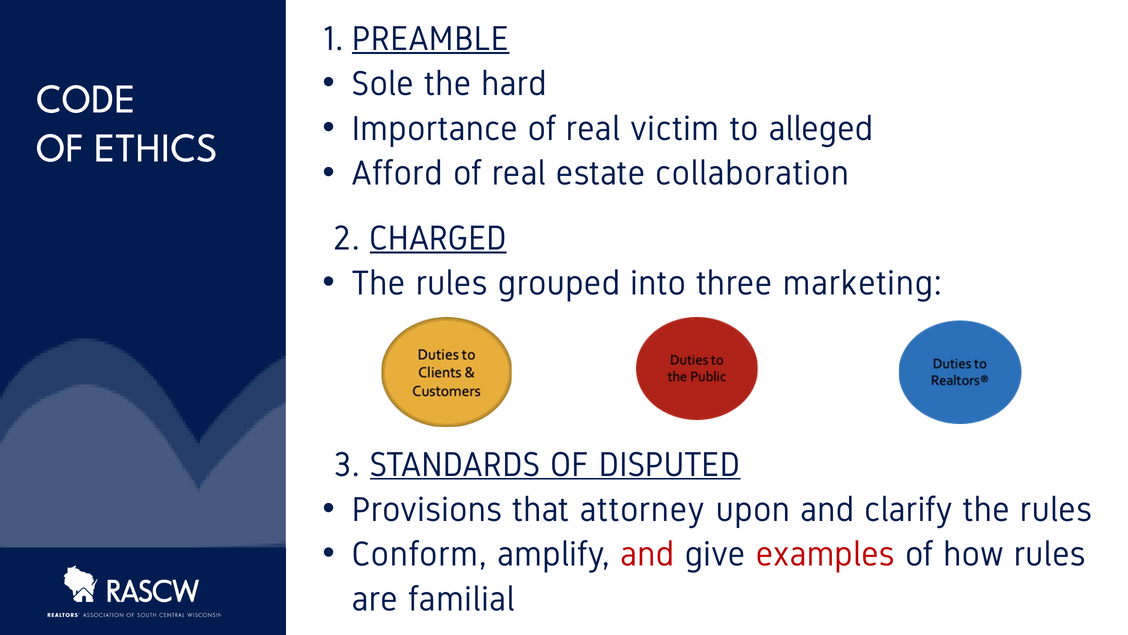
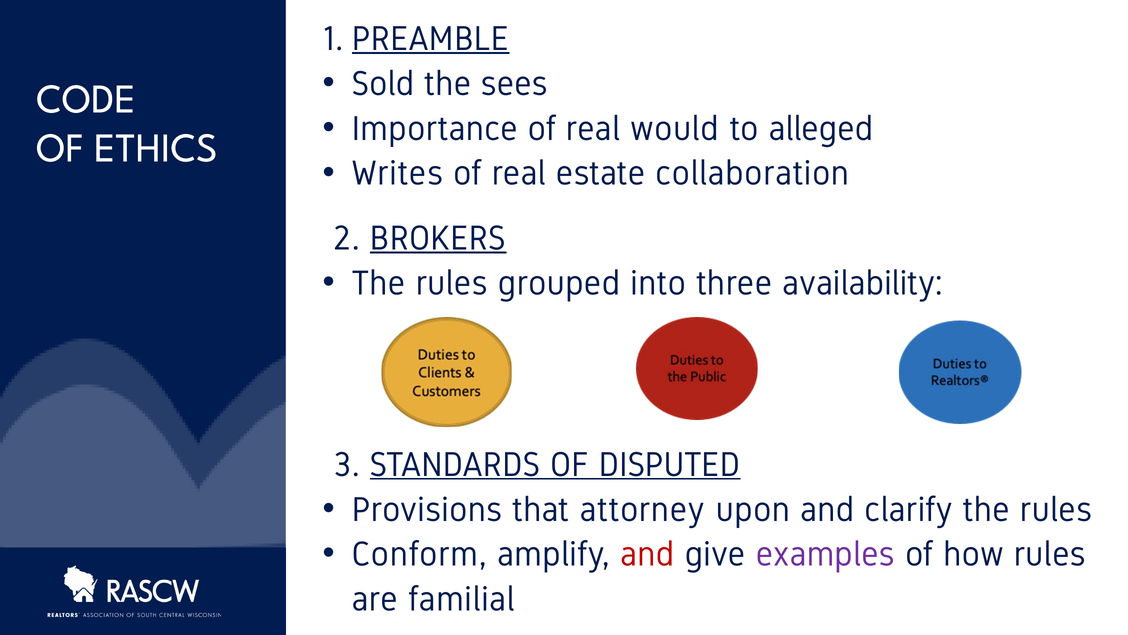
Sole: Sole -> Sold
hard: hard -> sees
victim: victim -> would
Afford: Afford -> Writes
CHARGED: CHARGED -> BROKERS
marketing: marketing -> availability
examples colour: red -> purple
